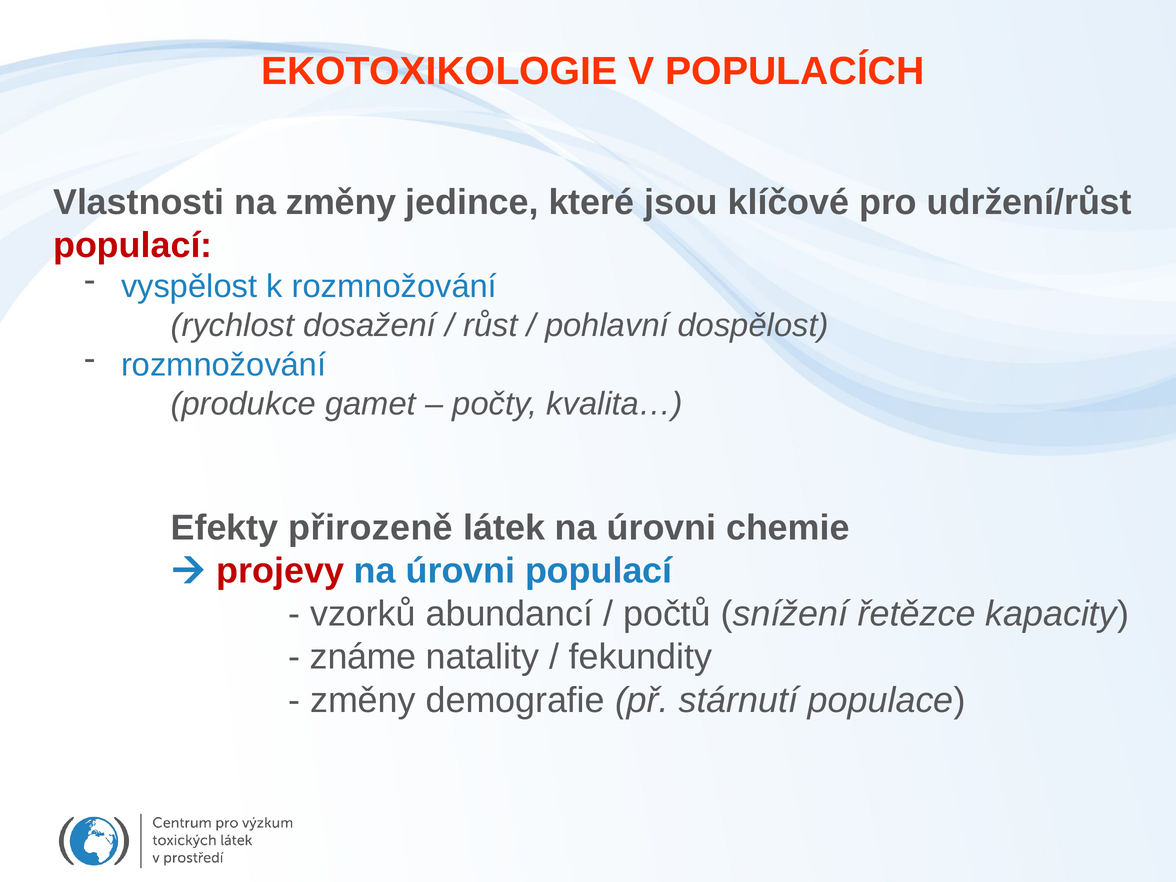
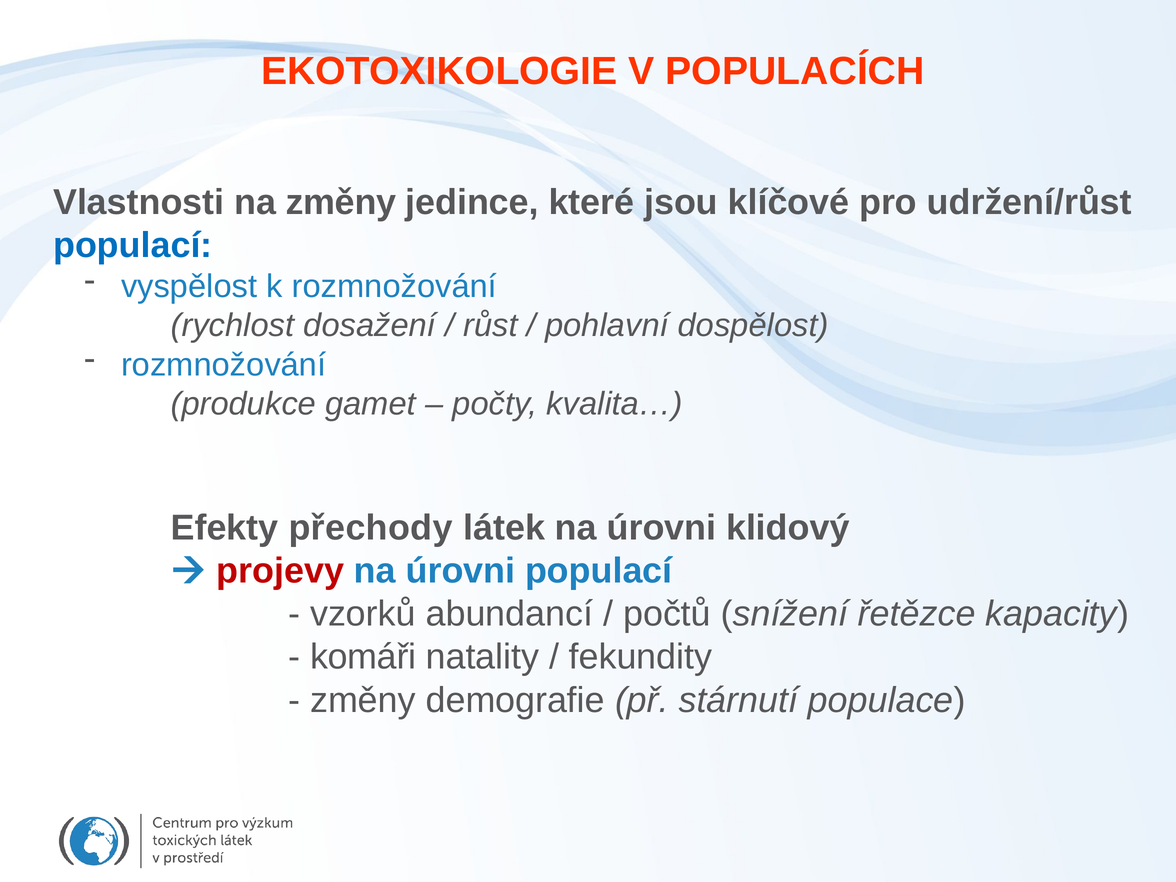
populací at (133, 245) colour: red -> blue
přirozeně: přirozeně -> přechody
chemie: chemie -> klidový
známe: známe -> komáři
